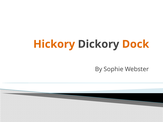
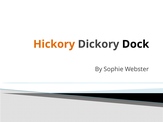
Dock colour: orange -> black
